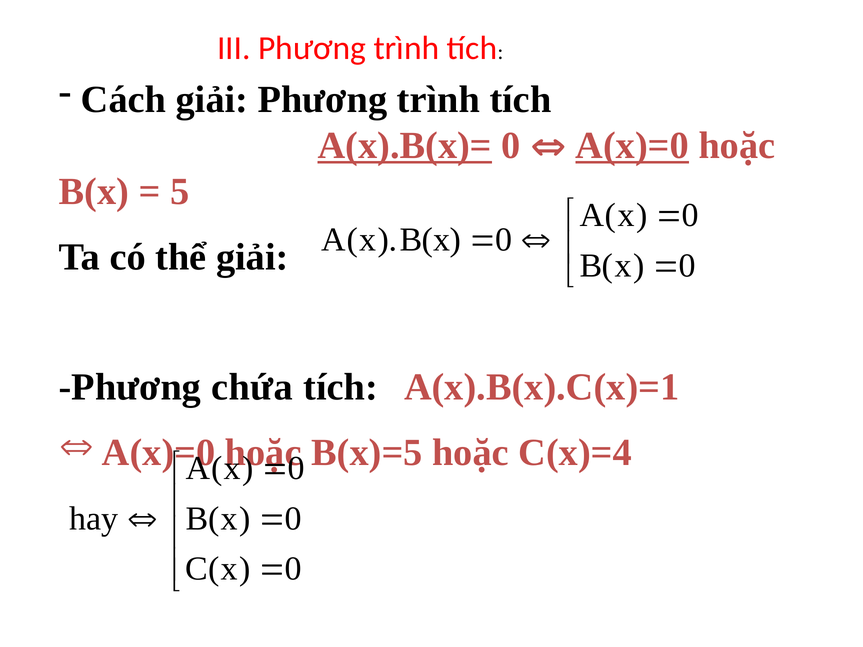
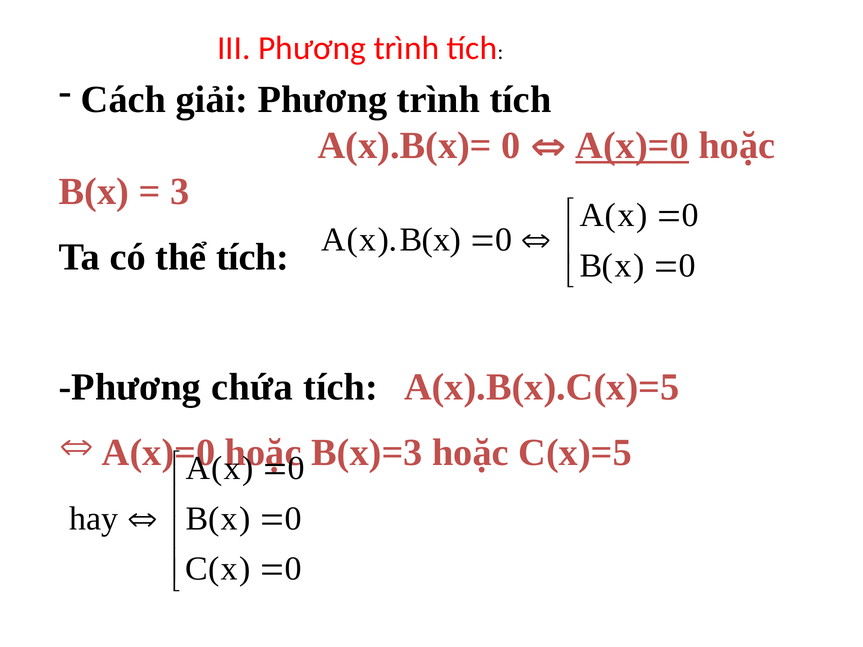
A(x).B(x)= underline: present -> none
5: 5 -> 3
thể giải: giải -> tích
A(x).B(x).C(x)=1: A(x).B(x).C(x)=1 -> A(x).B(x).C(x)=5
B(x)=5: B(x)=5 -> B(x)=3
C(x)=4: C(x)=4 -> C(x)=5
